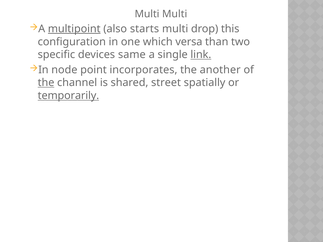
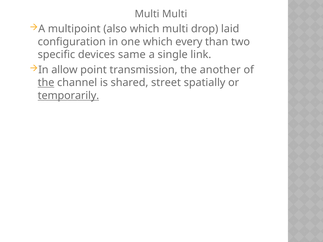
multipoint underline: present -> none
also starts: starts -> which
this: this -> laid
versa: versa -> every
link underline: present -> none
node: node -> allow
incorporates: incorporates -> transmission
